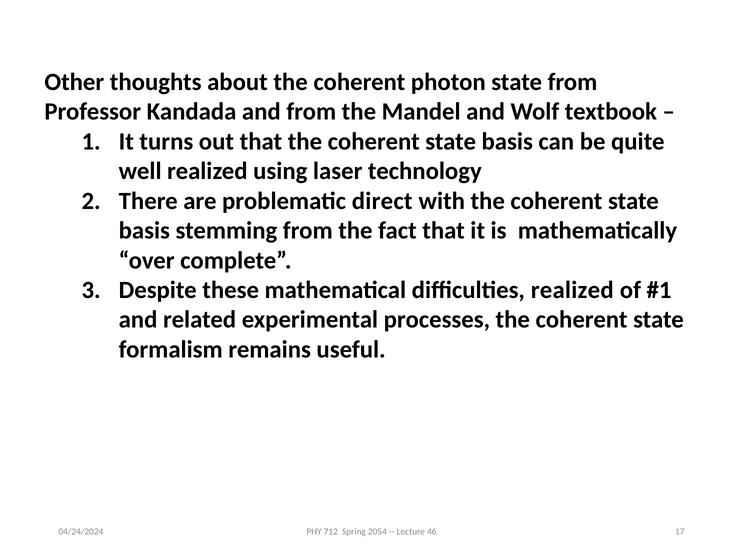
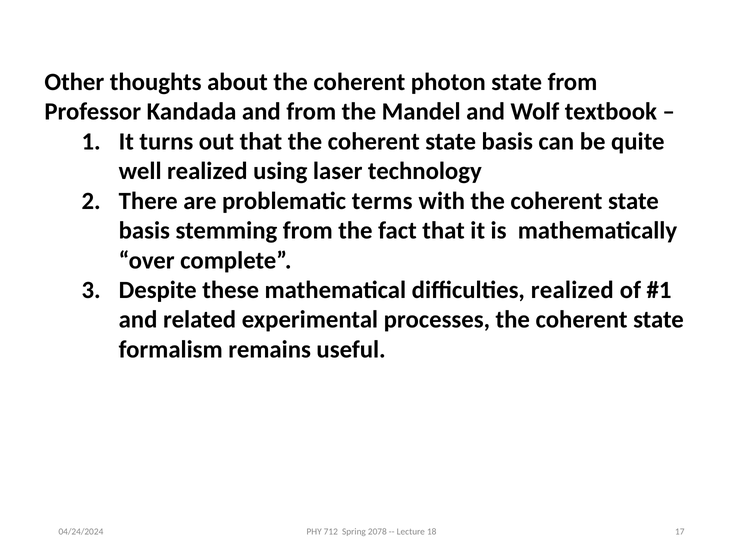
direct: direct -> terms
2054: 2054 -> 2078
46: 46 -> 18
